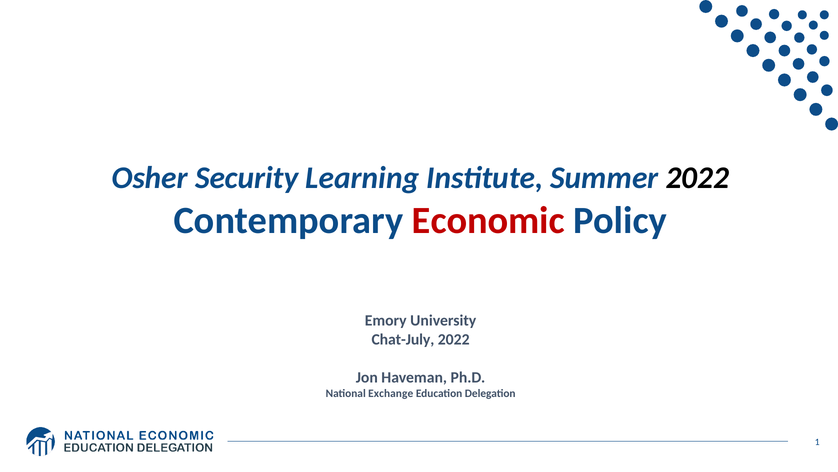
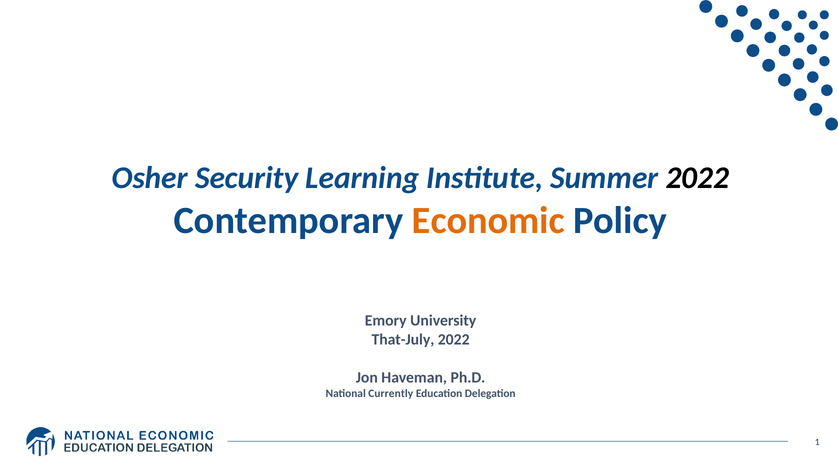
Economic colour: red -> orange
Chat-July: Chat-July -> That-July
Exchange: Exchange -> Currently
